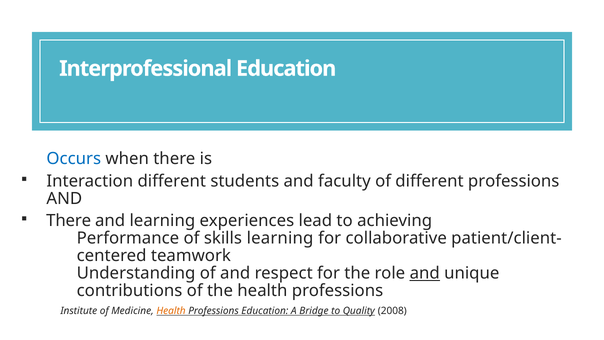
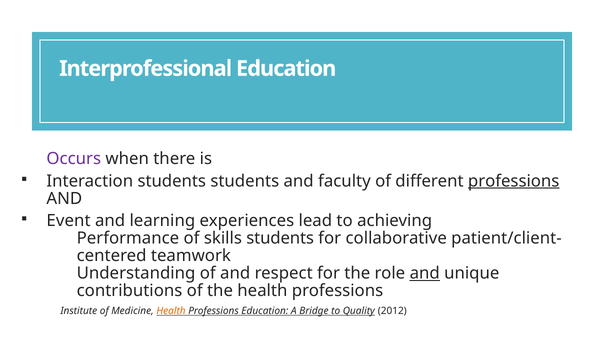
Occurs colour: blue -> purple
Interaction different: different -> students
professions at (514, 181) underline: none -> present
There at (69, 221): There -> Event
skills learning: learning -> students
2008: 2008 -> 2012
